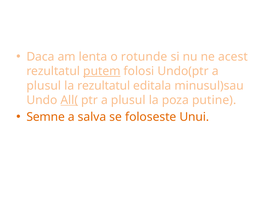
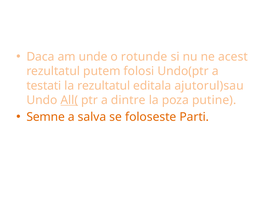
lenta: lenta -> unde
putem underline: present -> none
plusul at (44, 86): plusul -> testati
minusul)sau: minusul)sau -> ajutorul)sau
ptr a plusul: plusul -> dintre
Unui: Unui -> Parti
